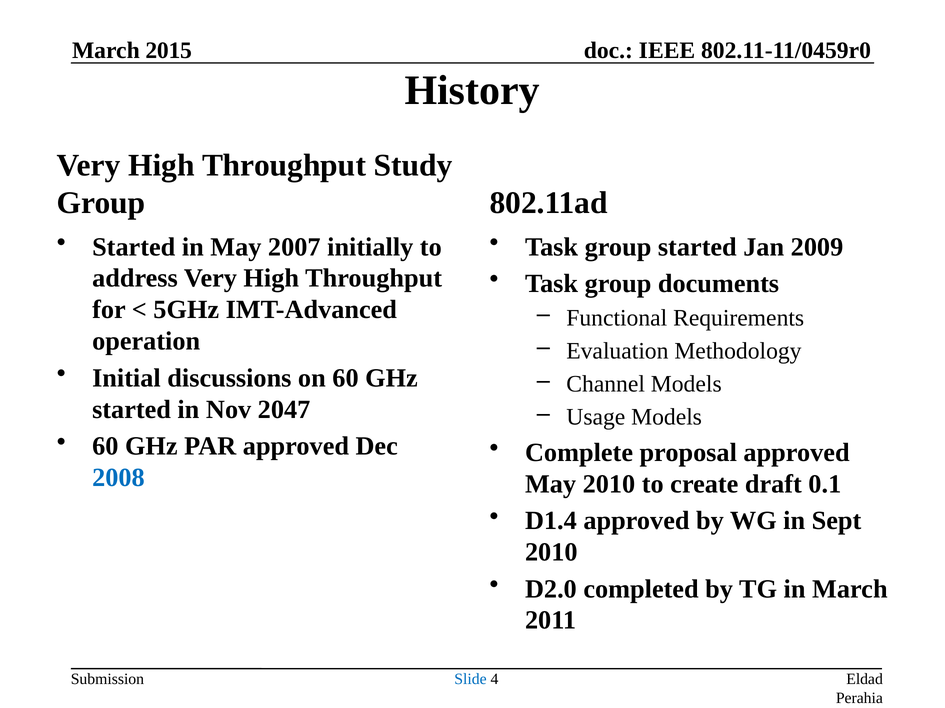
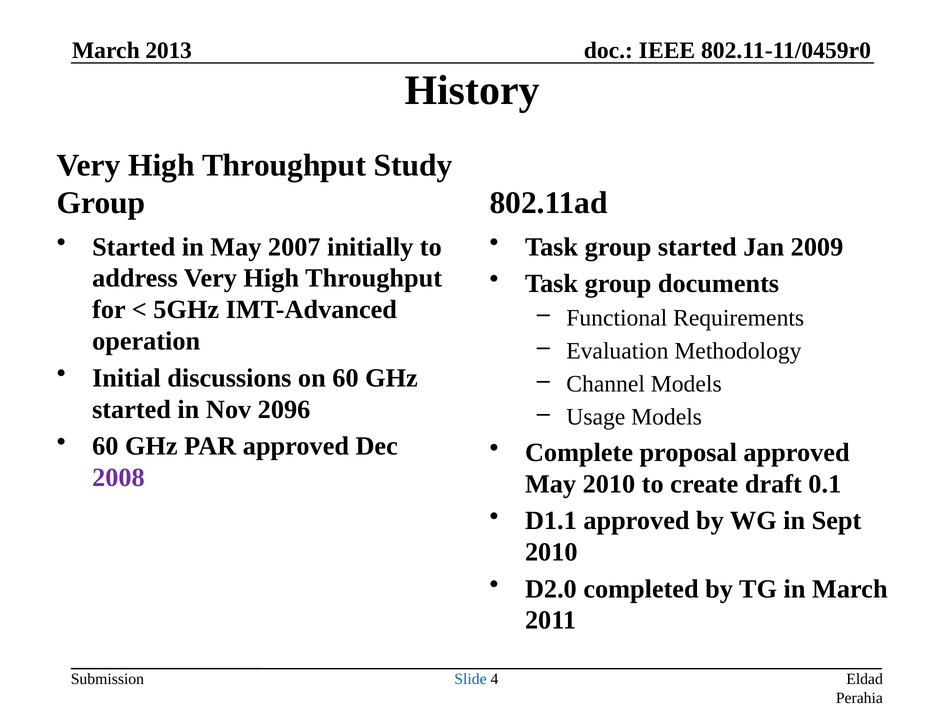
2015: 2015 -> 2013
2047: 2047 -> 2096
2008 colour: blue -> purple
D1.4: D1.4 -> D1.1
